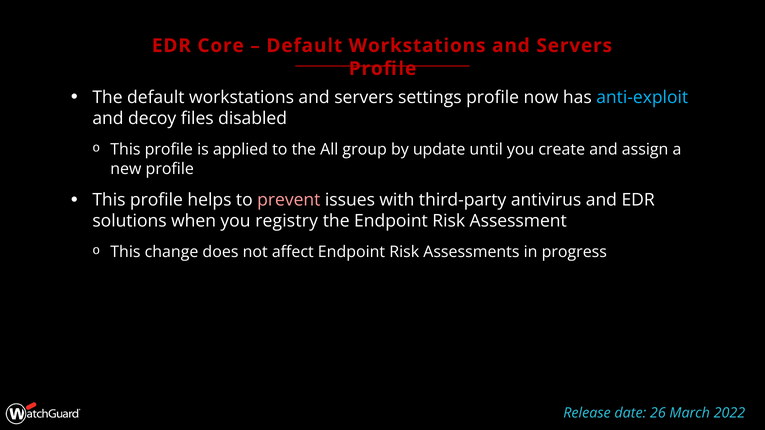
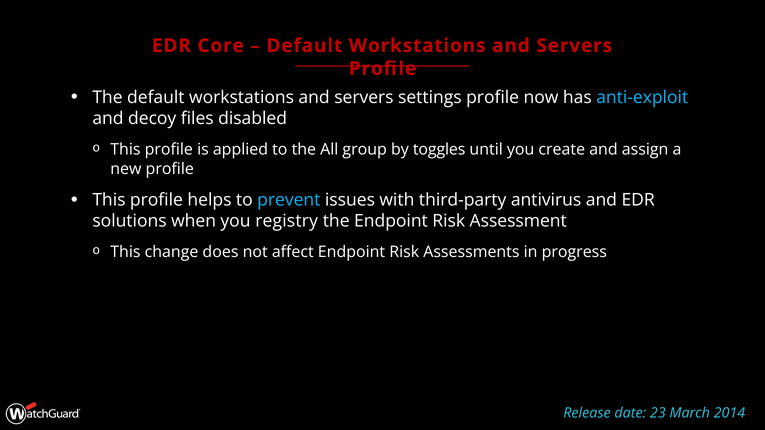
update: update -> toggles
prevent colour: pink -> light blue
26: 26 -> 23
2022: 2022 -> 2014
